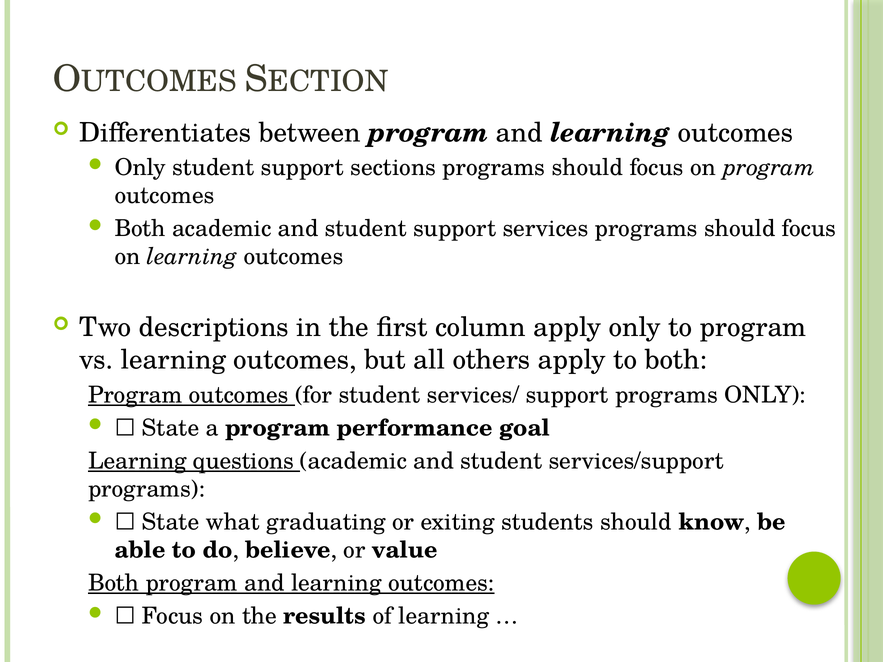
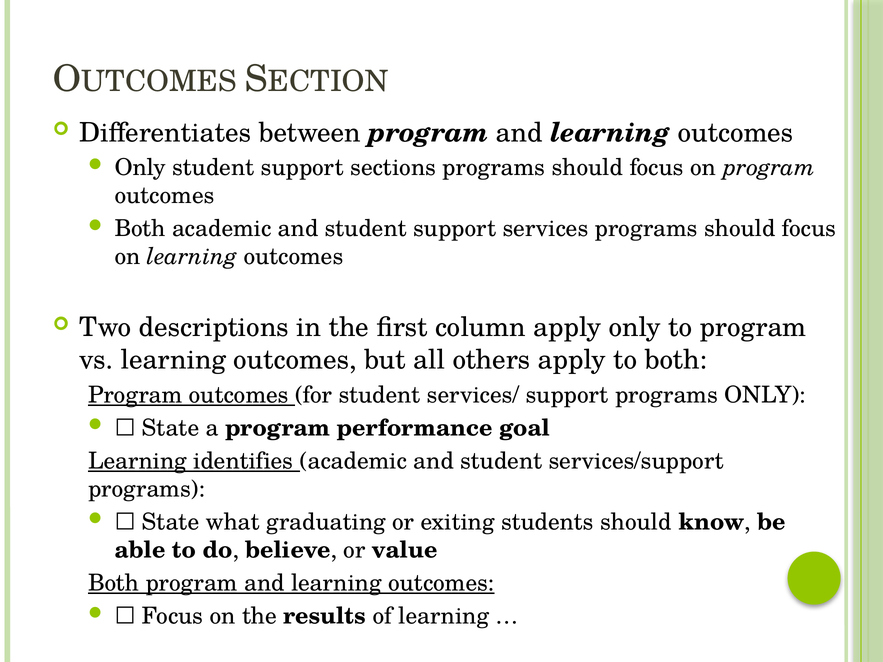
questions: questions -> identifies
